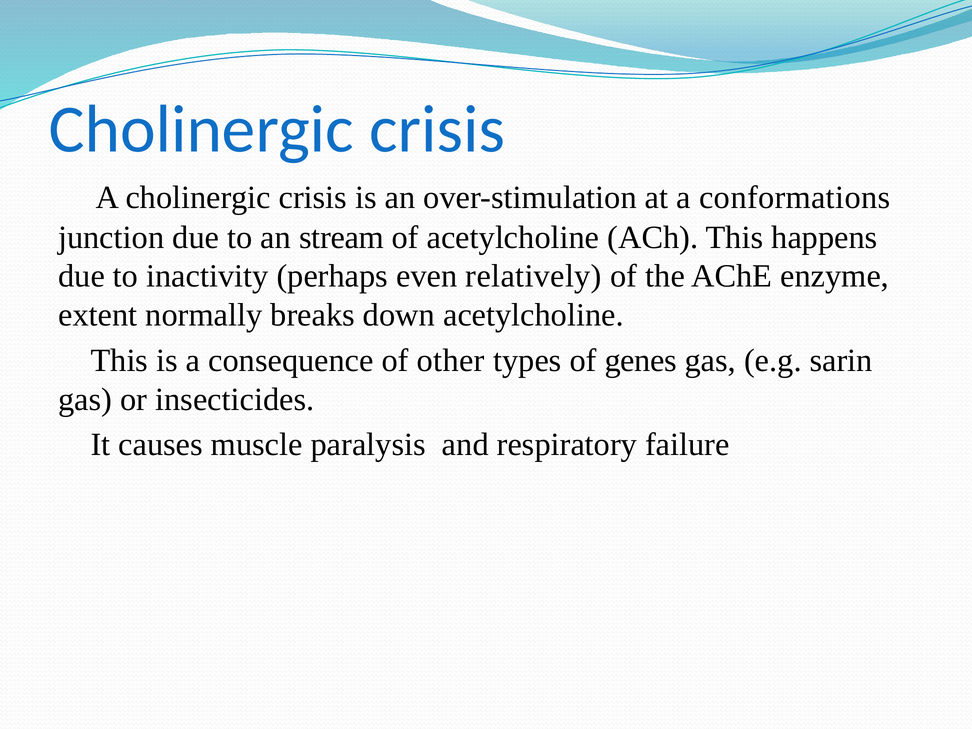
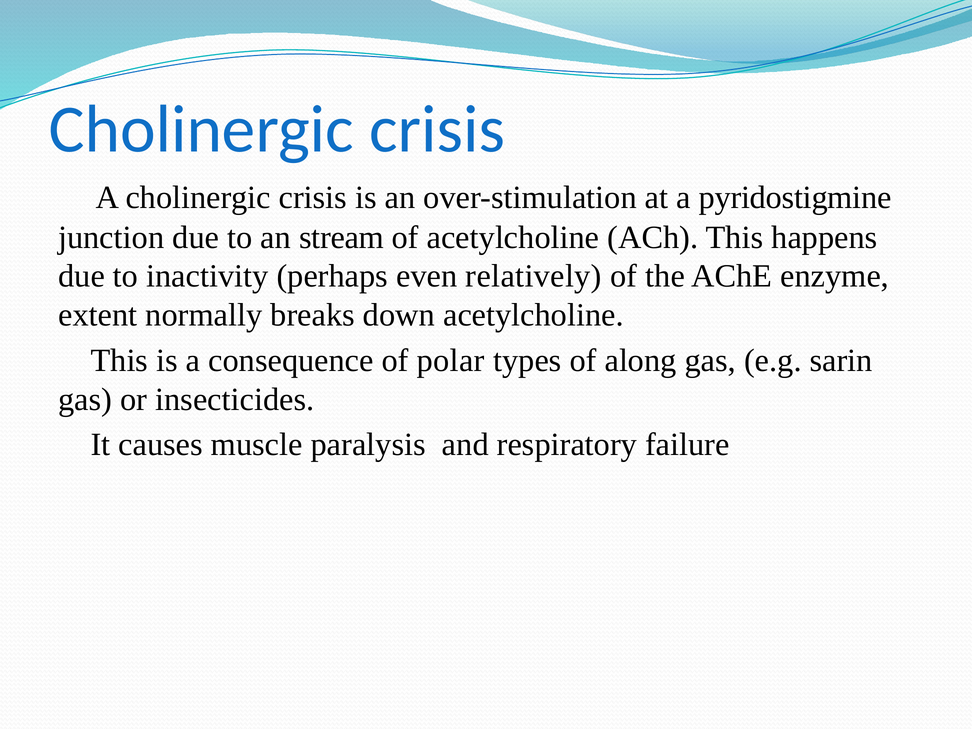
conformations: conformations -> pyridostigmine
other: other -> polar
genes: genes -> along
